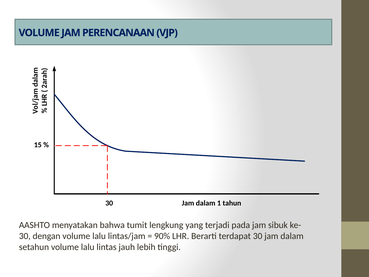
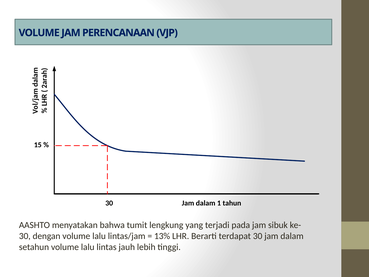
90%: 90% -> 13%
